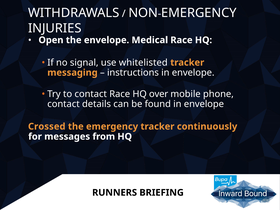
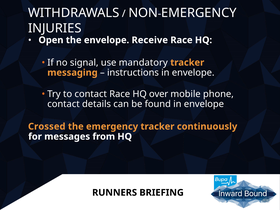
Medical: Medical -> Receive
whitelisted: whitelisted -> mandatory
